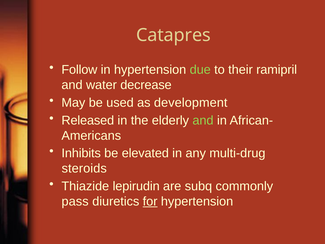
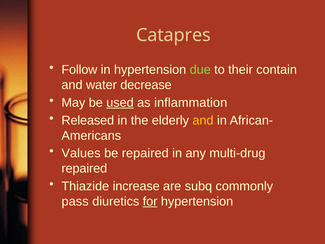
ramipril: ramipril -> contain
used underline: none -> present
development: development -> inflammation
and at (203, 120) colour: light green -> yellow
Inhibits: Inhibits -> Values
be elevated: elevated -> repaired
steroids at (84, 168): steroids -> repaired
lepirudin: lepirudin -> increase
